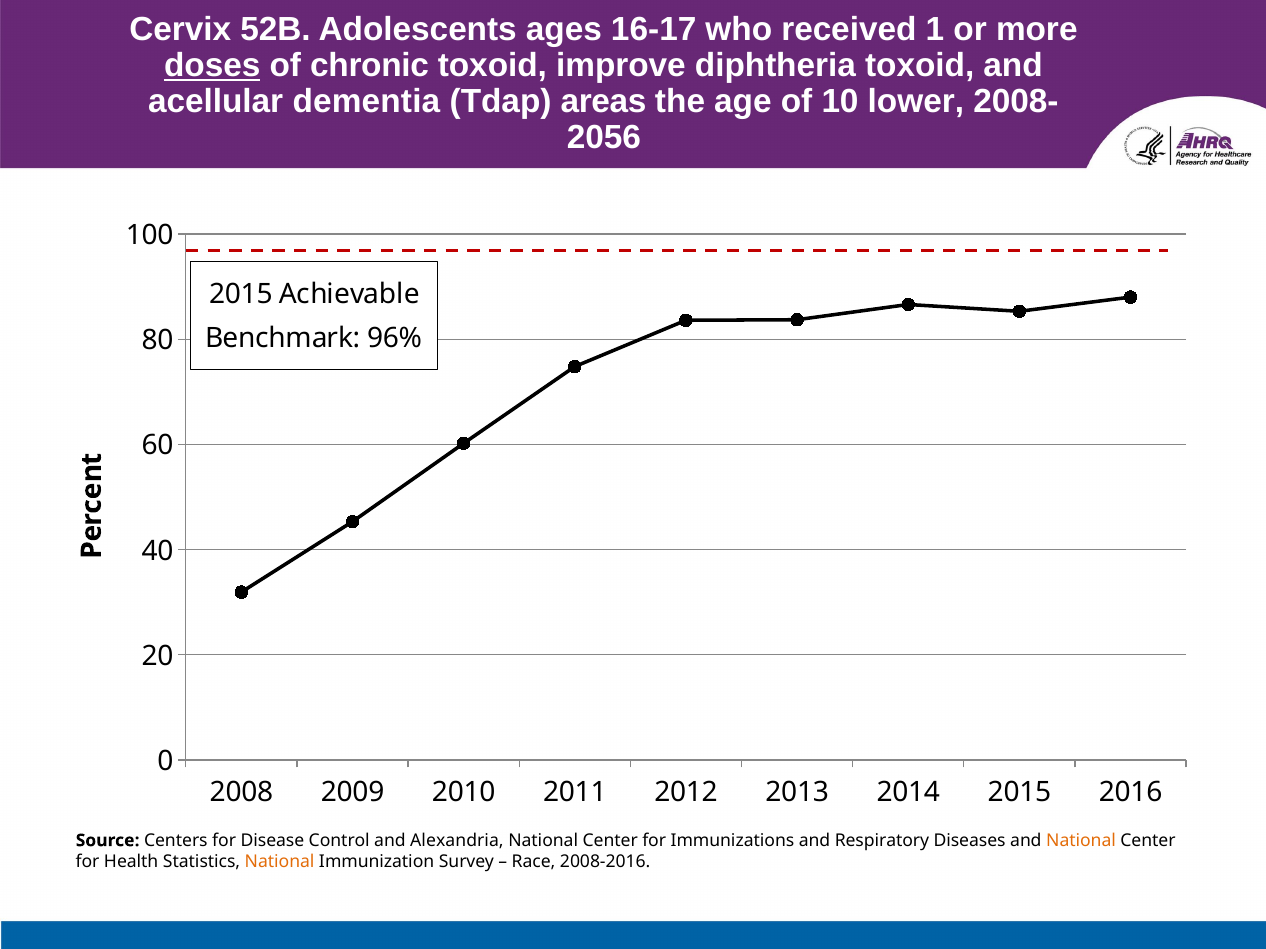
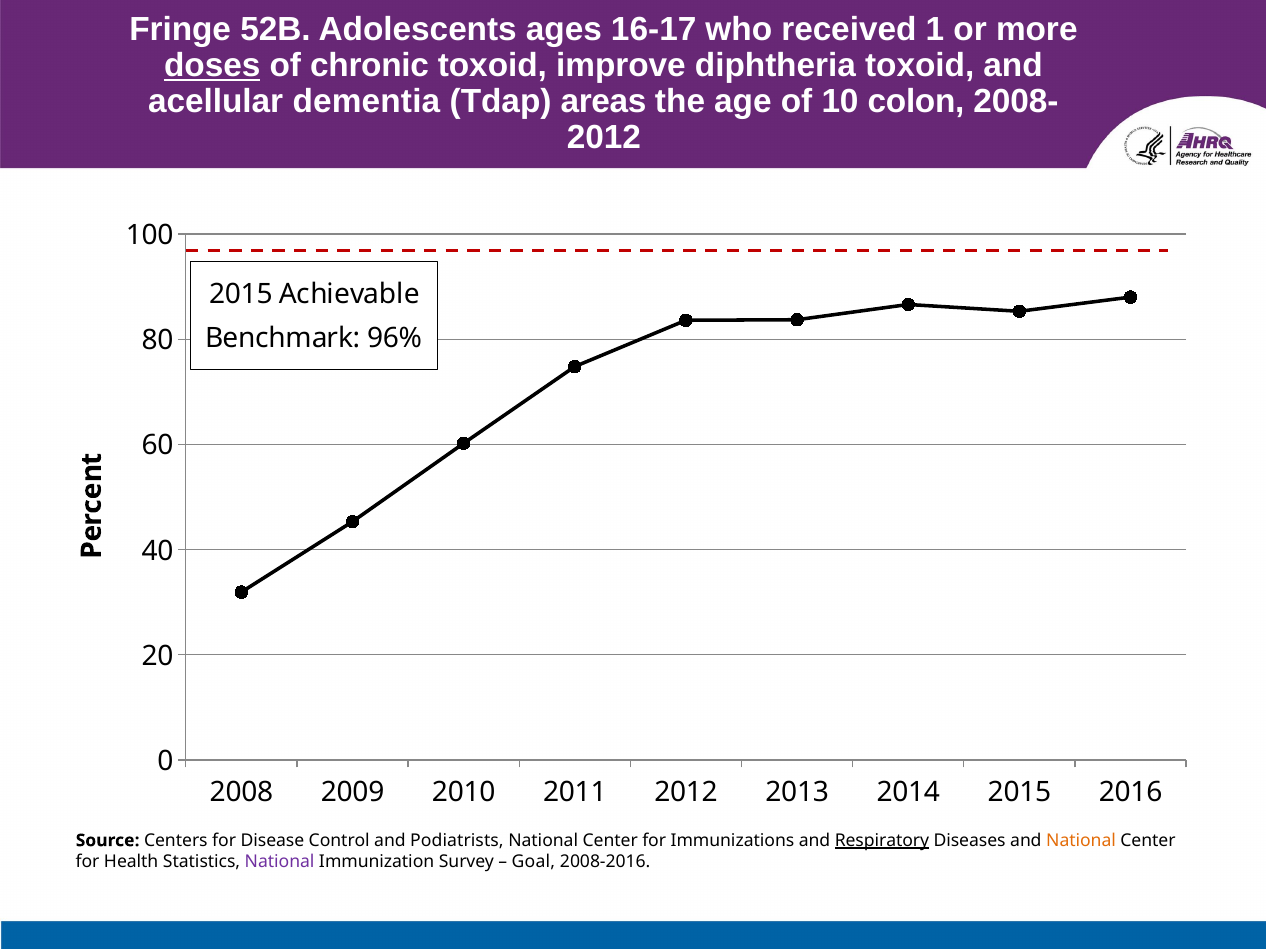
Cervix: Cervix -> Fringe
lower: lower -> colon
2056 at (604, 138): 2056 -> 2012
Alexandria: Alexandria -> Podiatrists
Respiratory underline: none -> present
National at (280, 862) colour: orange -> purple
Race: Race -> Goal
